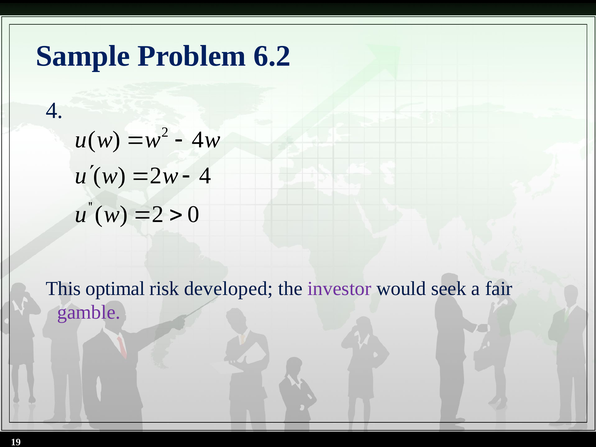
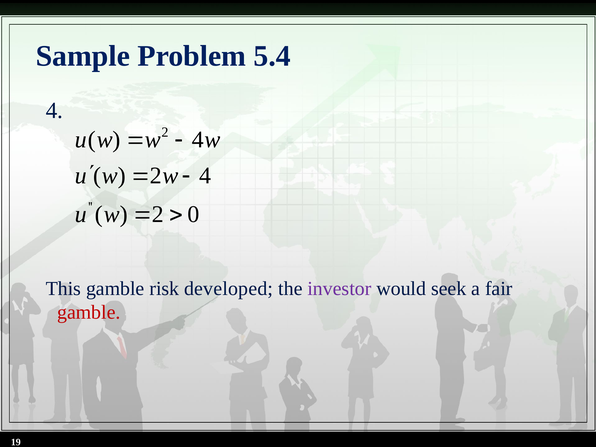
6.2: 6.2 -> 5.4
This optimal: optimal -> gamble
gamble at (89, 312) colour: purple -> red
